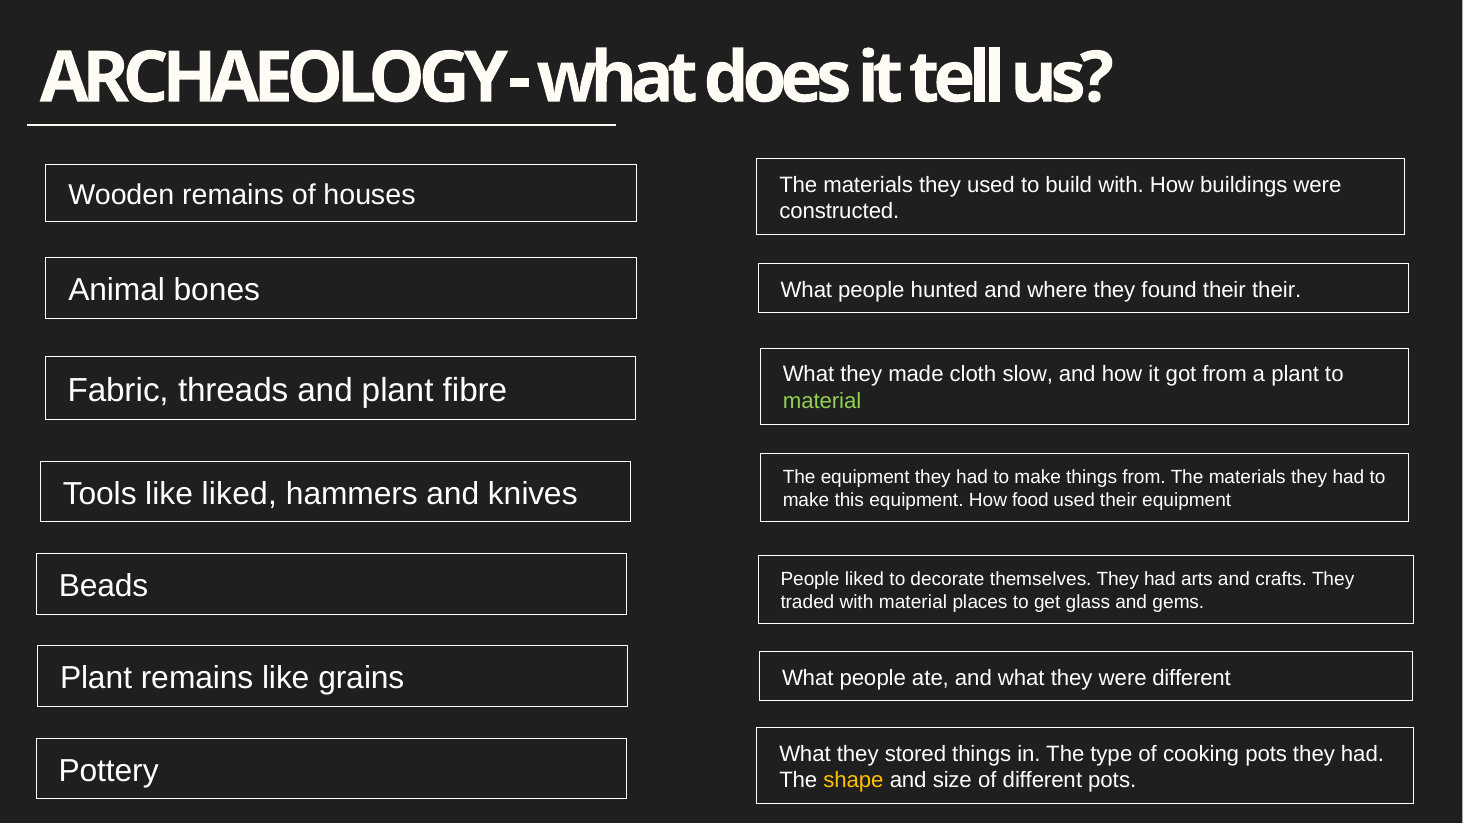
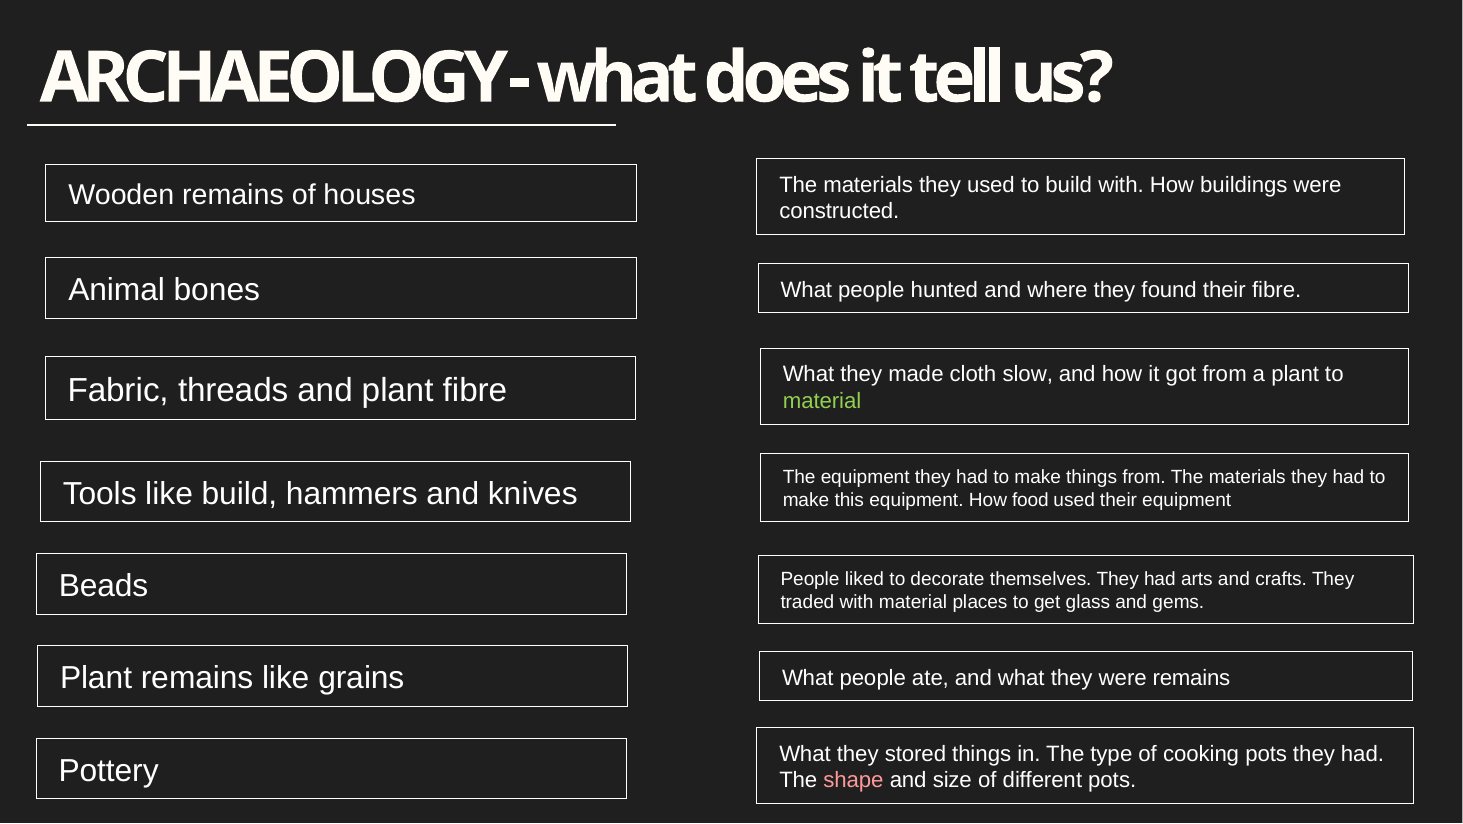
their their: their -> fibre
like liked: liked -> build
were different: different -> remains
shape colour: yellow -> pink
